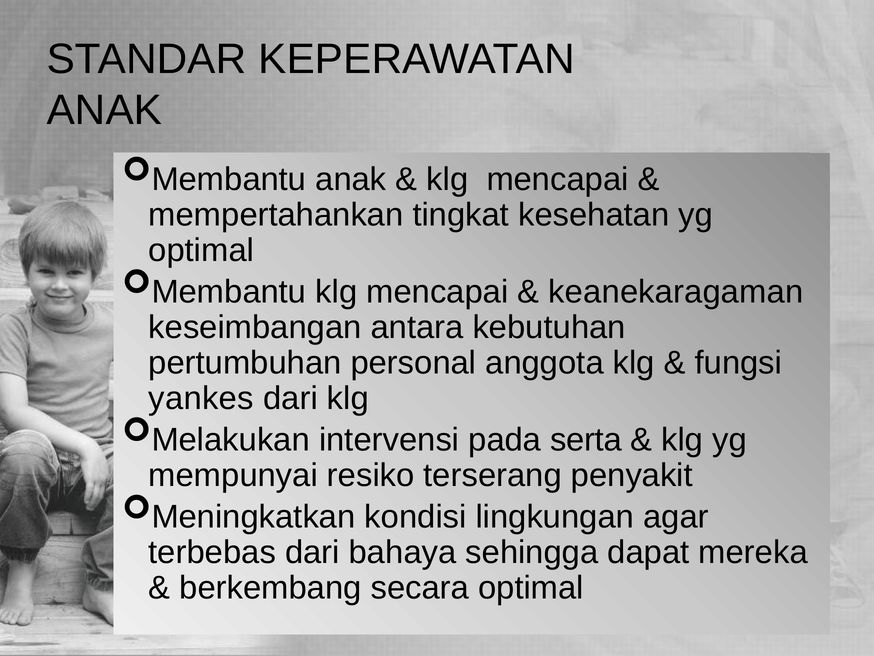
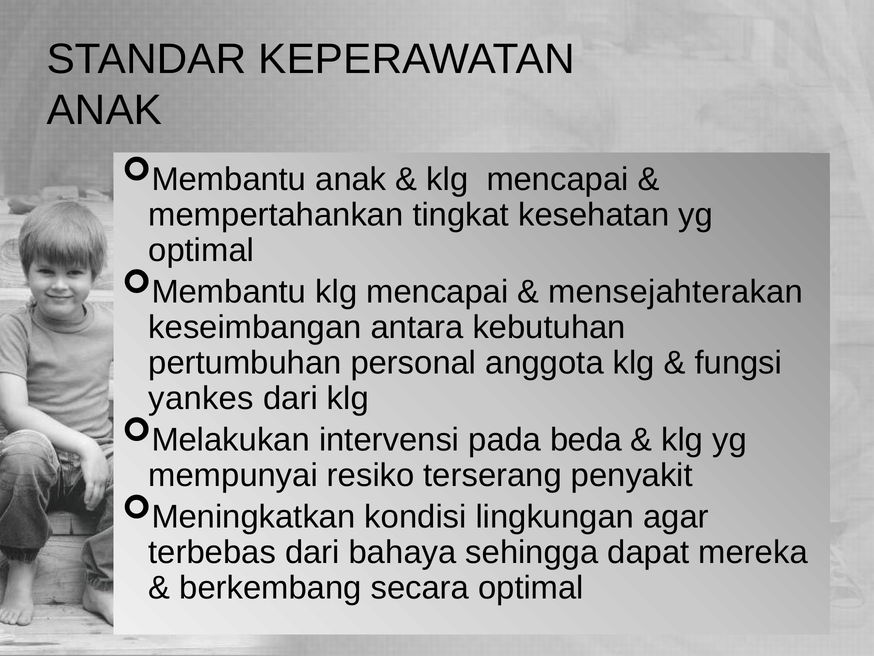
keanekaragaman: keanekaragaman -> mensejahterakan
serta: serta -> beda
